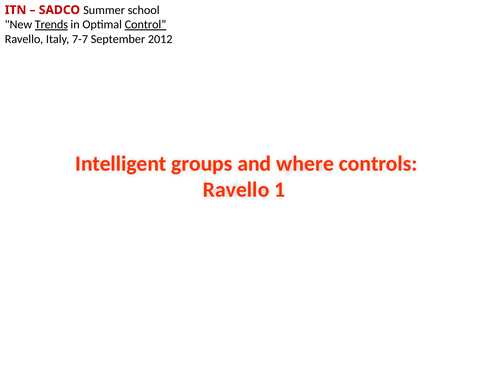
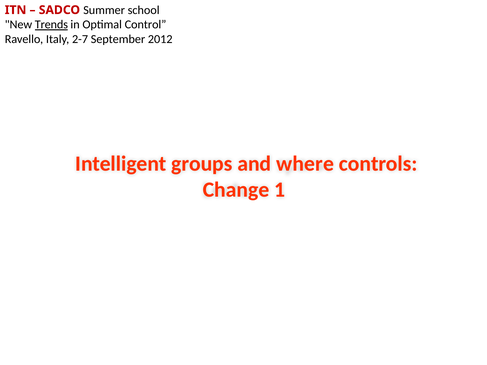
Control underline: present -> none
7-7: 7-7 -> 2-7
Ravello at (236, 190): Ravello -> Change
